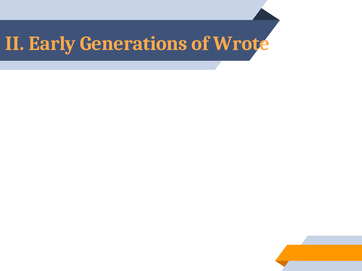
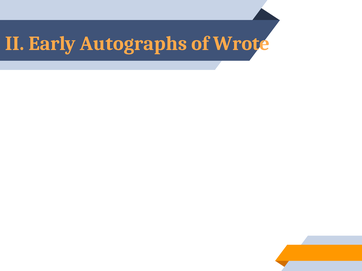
Generations: Generations -> Autographs
